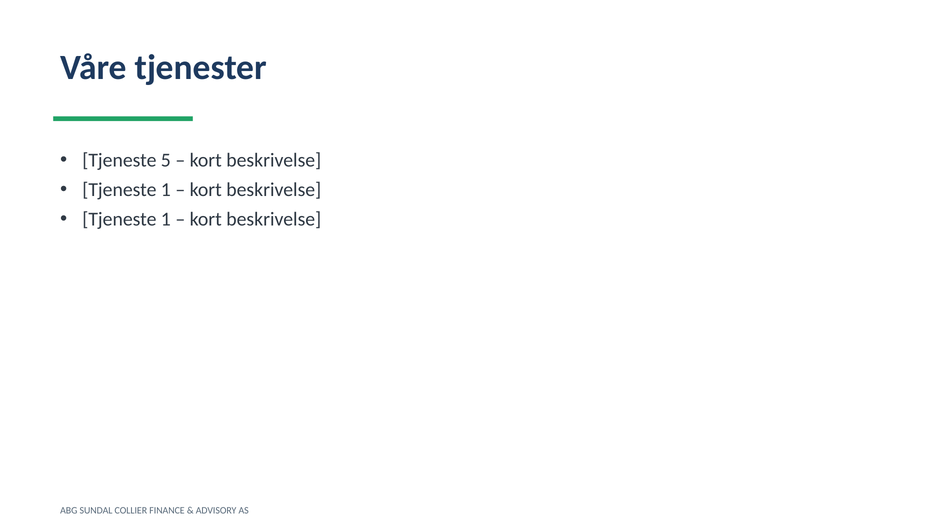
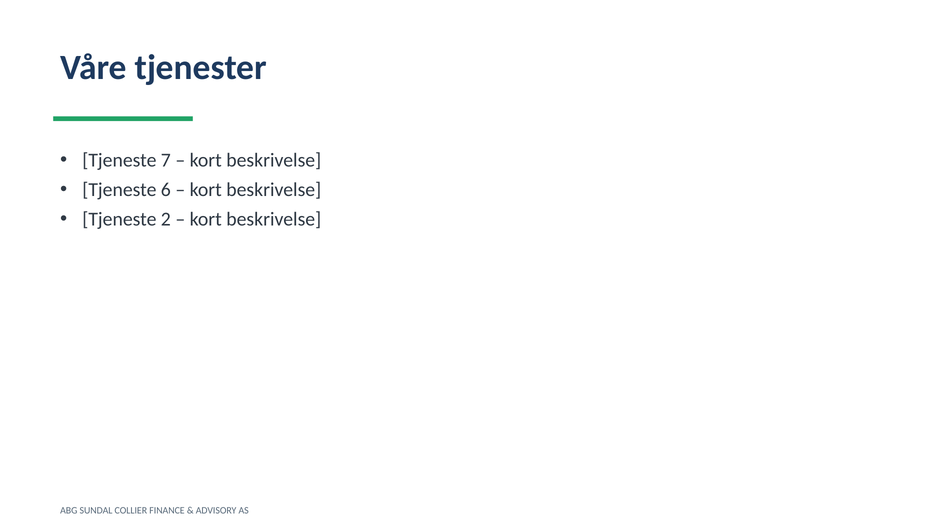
5: 5 -> 7
1 at (166, 190): 1 -> 6
1 at (166, 219): 1 -> 2
